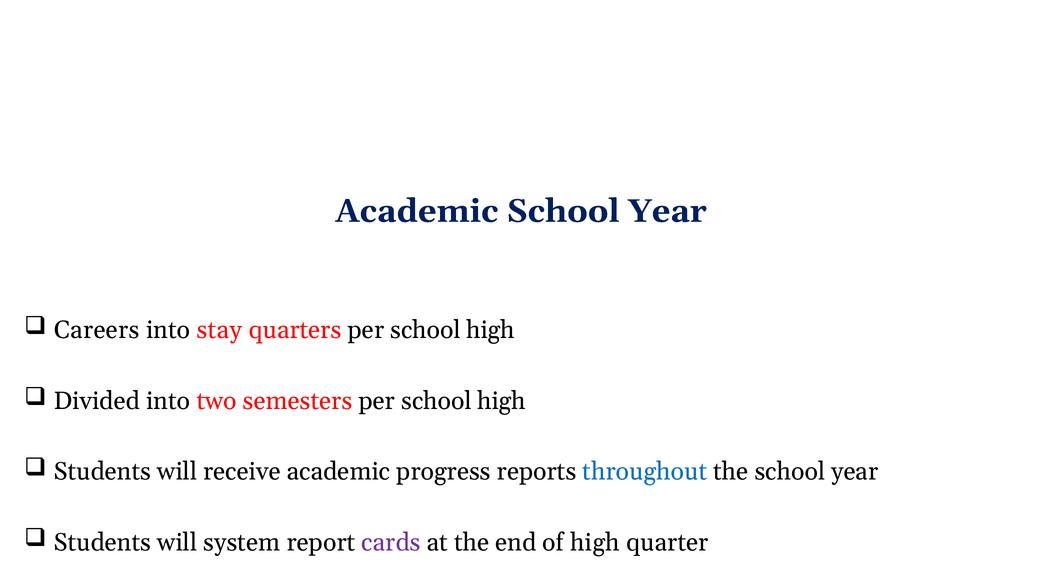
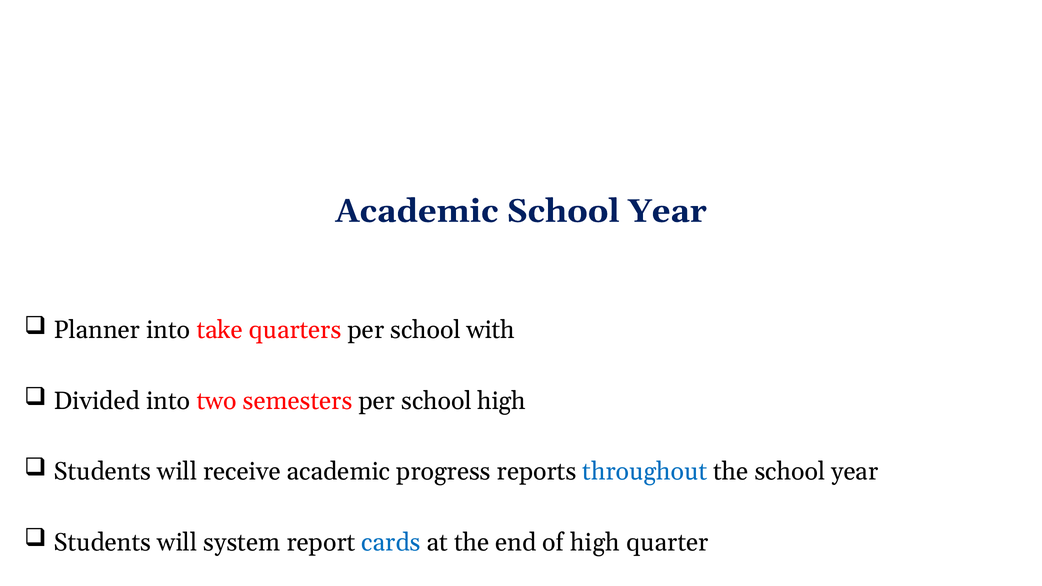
Careers: Careers -> Planner
stay: stay -> take
quarters per school high: high -> with
cards colour: purple -> blue
